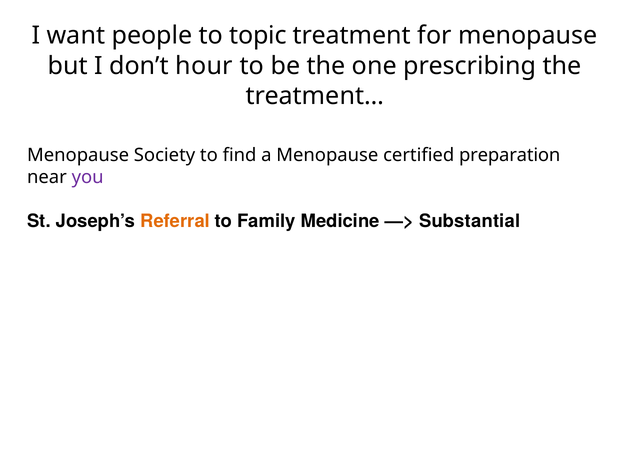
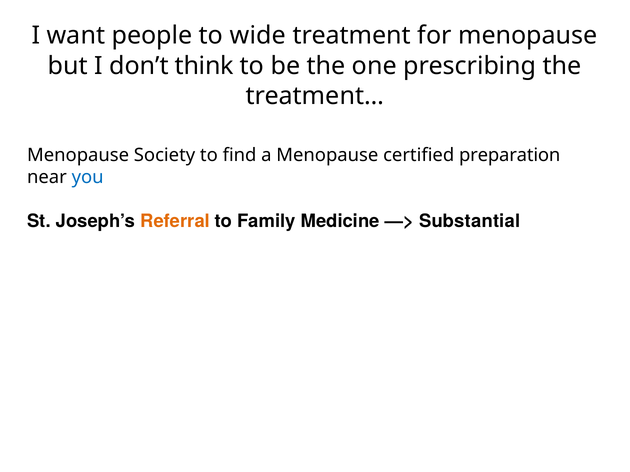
topic: topic -> wide
hour: hour -> think
you colour: purple -> blue
